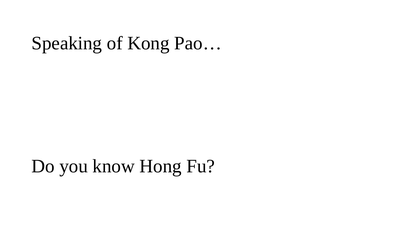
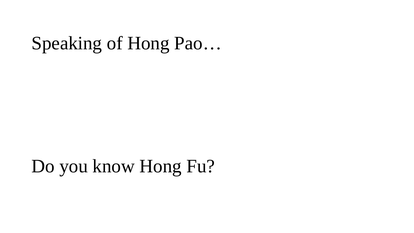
of Kong: Kong -> Hong
